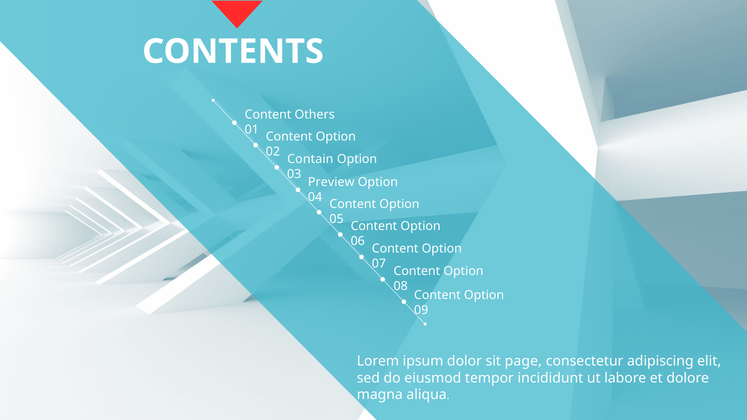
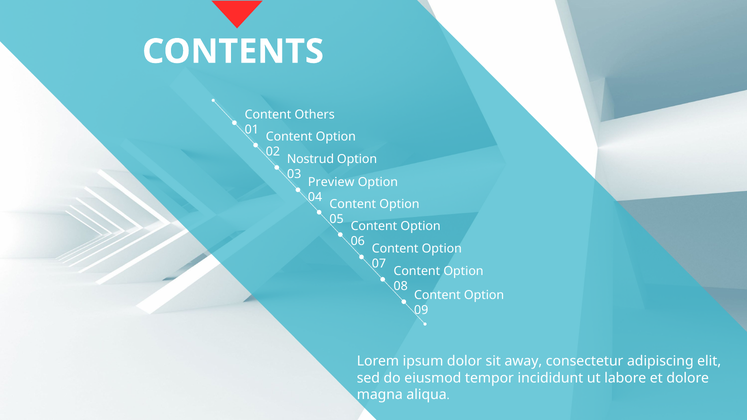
Contain: Contain -> Nostrud
page: page -> away
